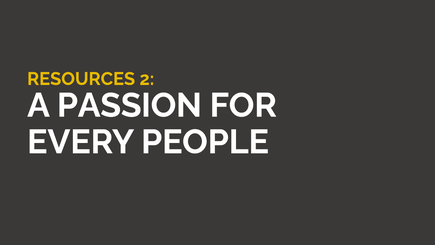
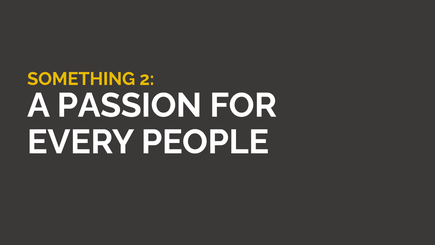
RESOURCES: RESOURCES -> SOMETHING
